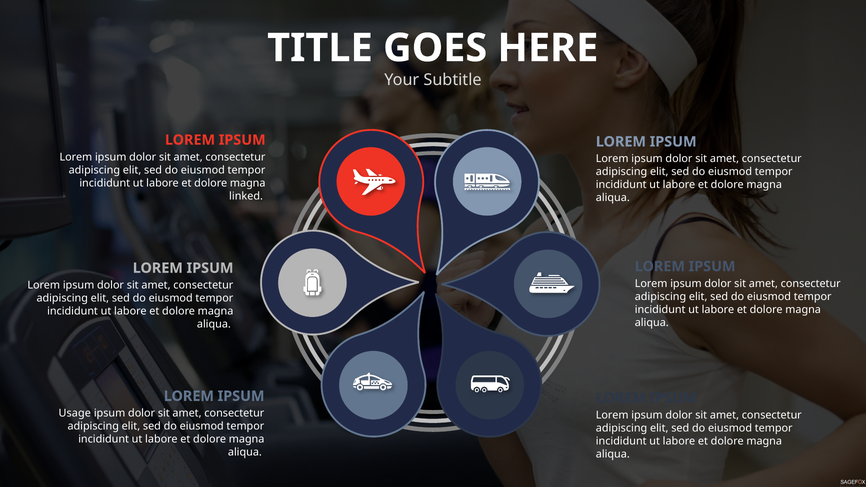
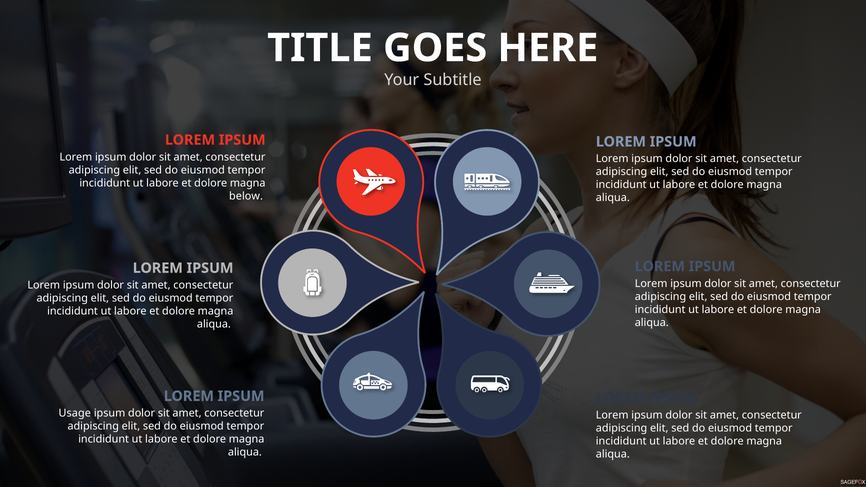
linked: linked -> below
